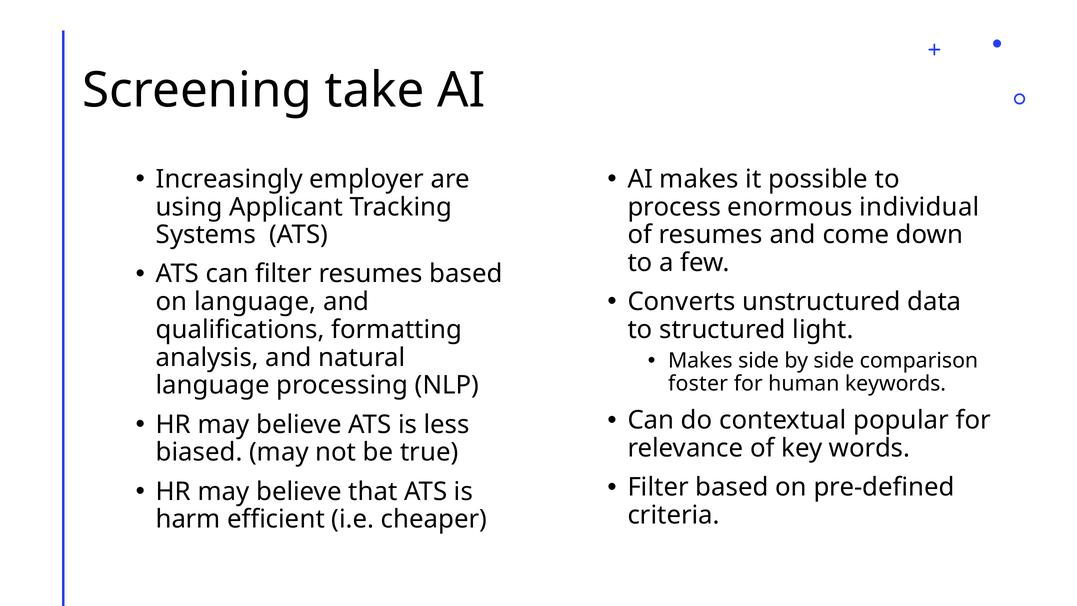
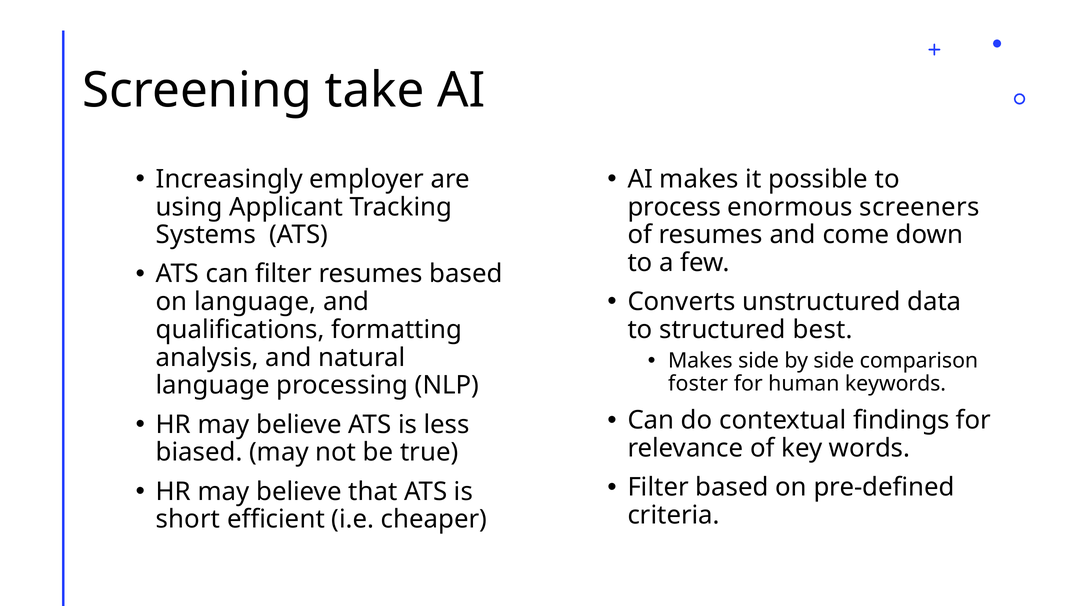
individual: individual -> screeners
light: light -> best
popular: popular -> findings
harm: harm -> short
